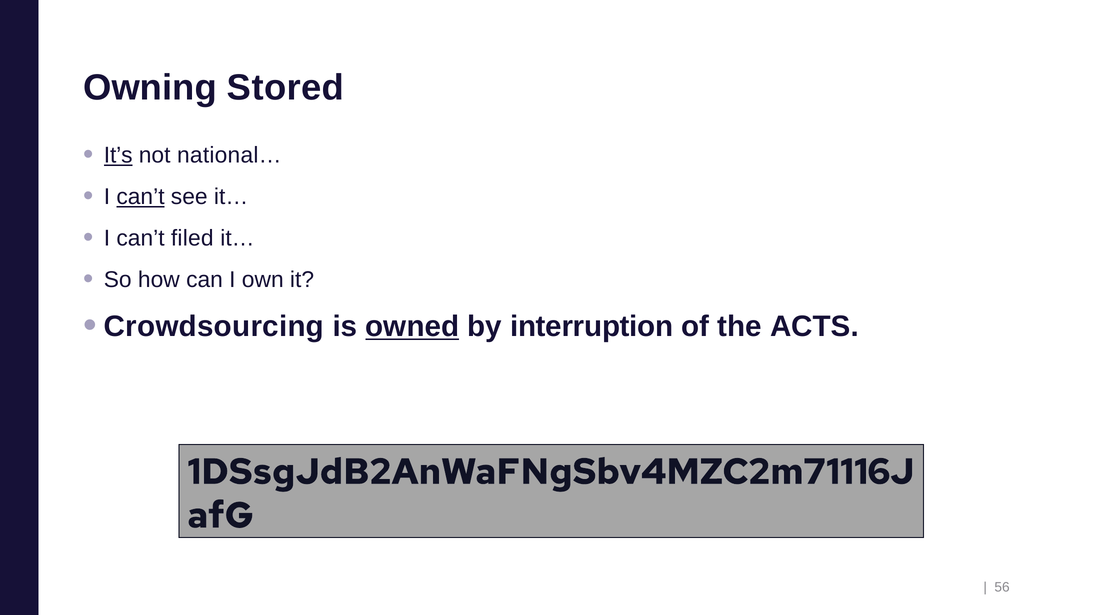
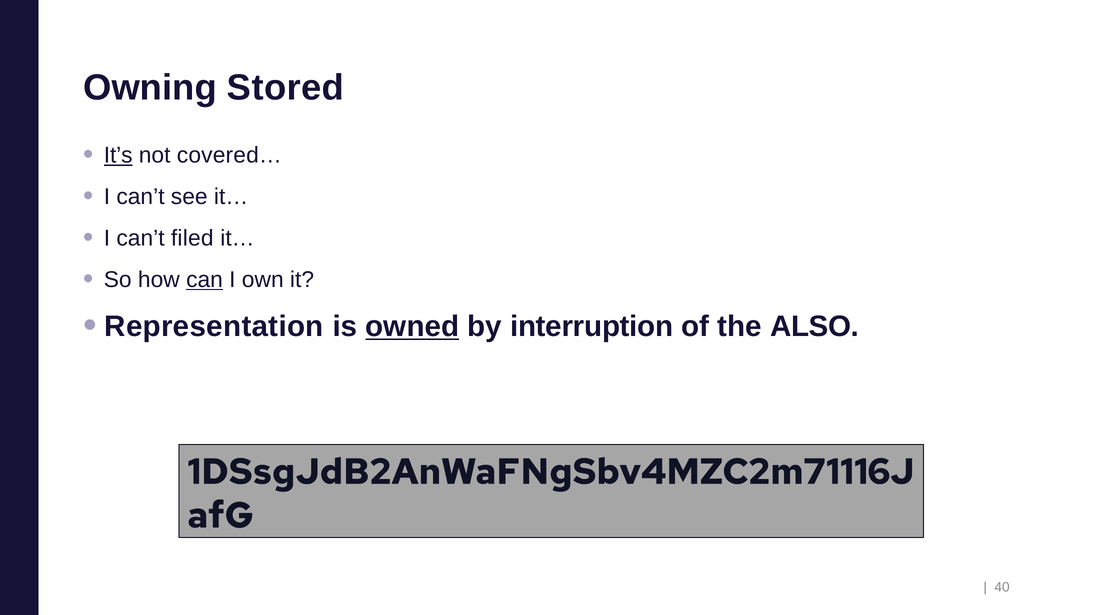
national…: national… -> covered…
can’t at (140, 197) underline: present -> none
can underline: none -> present
Crowdsourcing: Crowdsourcing -> Representation
ACTS: ACTS -> ALSO
56: 56 -> 40
